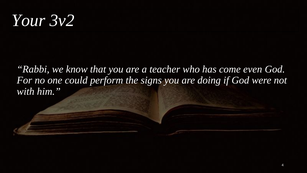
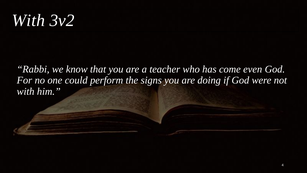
Your at (29, 20): Your -> With
